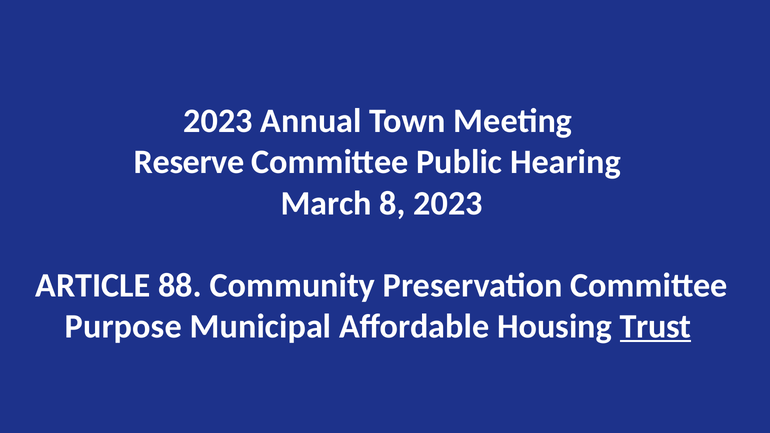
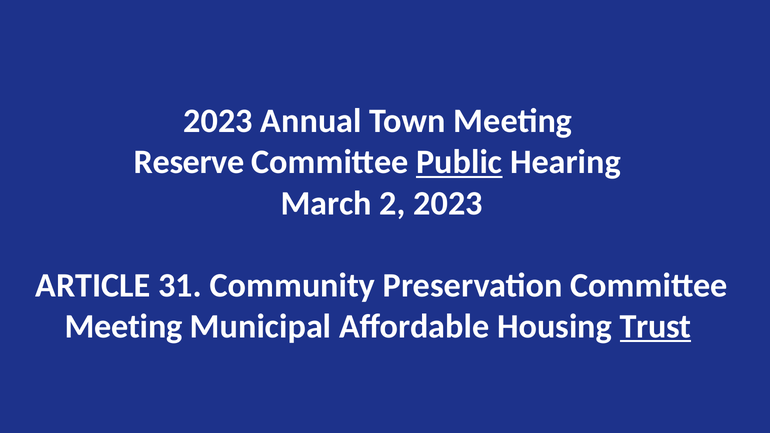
Public underline: none -> present
8: 8 -> 2
88: 88 -> 31
Purpose at (123, 327): Purpose -> Meeting
